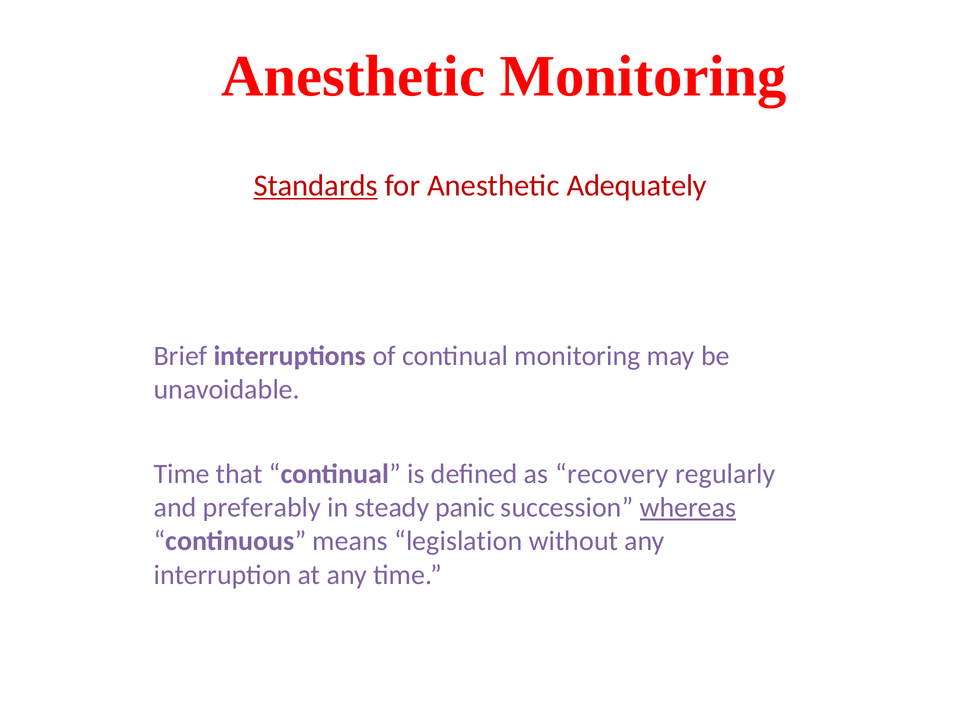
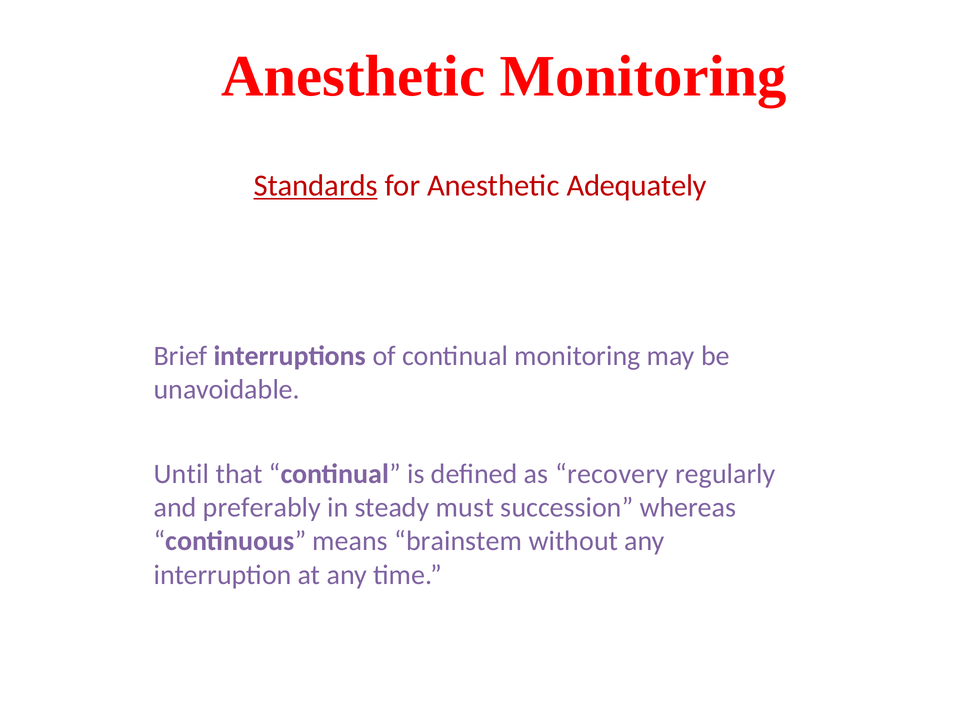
Time at (182, 474): Time -> Until
panic: panic -> must
whereas underline: present -> none
legislation: legislation -> brainstem
